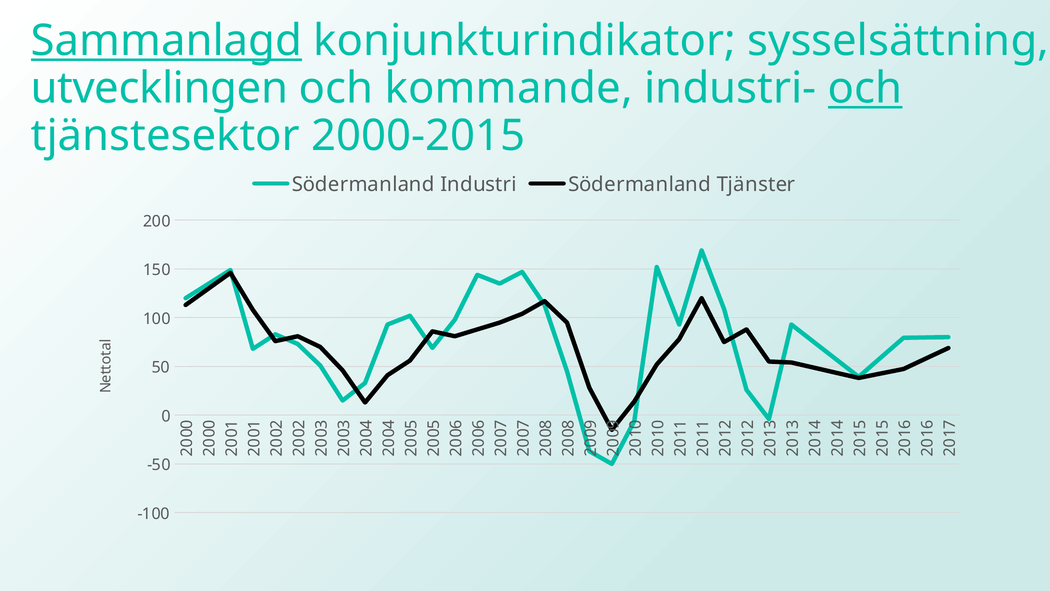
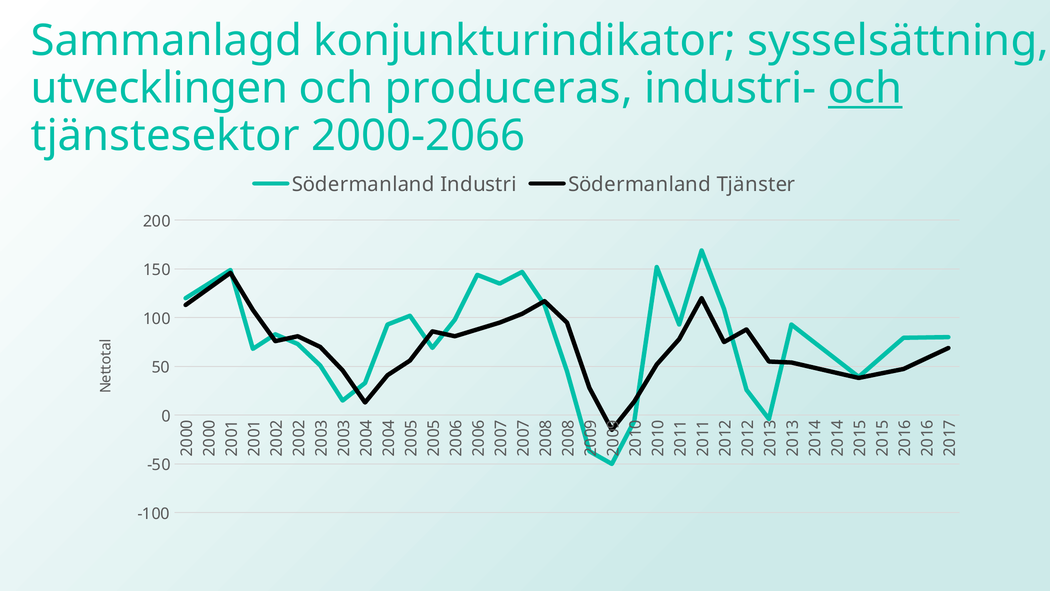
Sammanlagd underline: present -> none
kommande: kommande -> produceras
2000-2015: 2000-2015 -> 2000-2066
